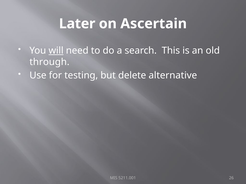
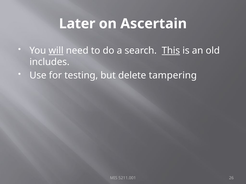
This underline: none -> present
through: through -> includes
alternative: alternative -> tampering
